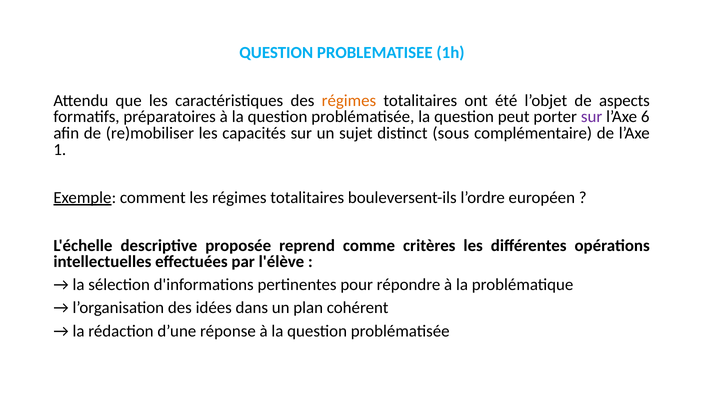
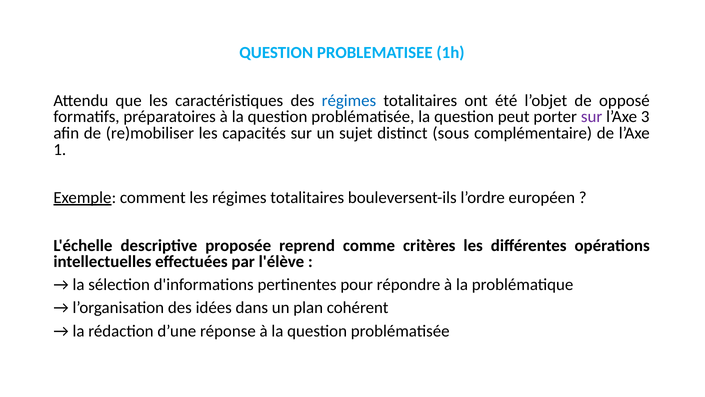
régimes at (349, 100) colour: orange -> blue
aspects: aspects -> opposé
6: 6 -> 3
